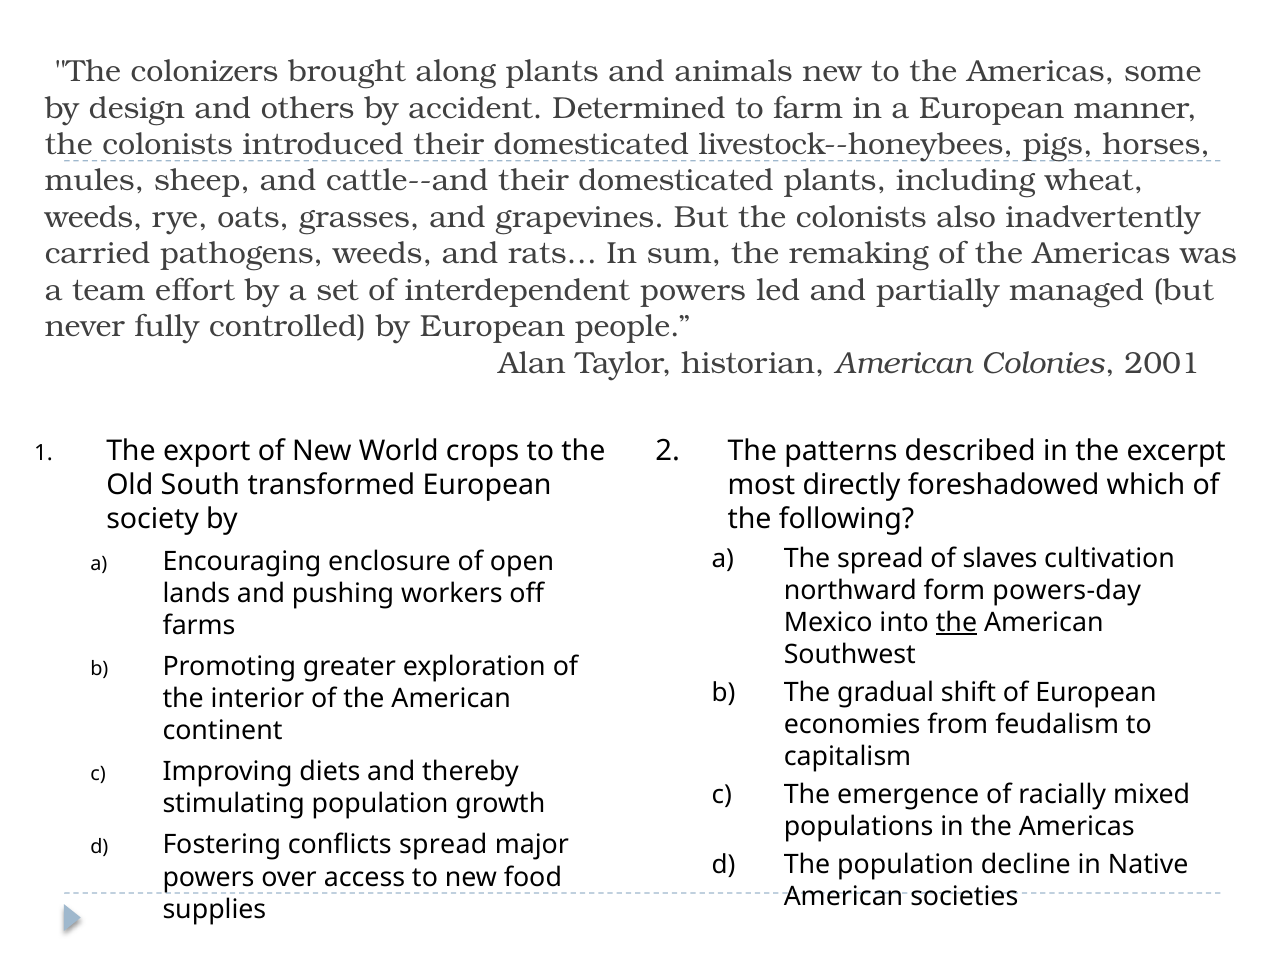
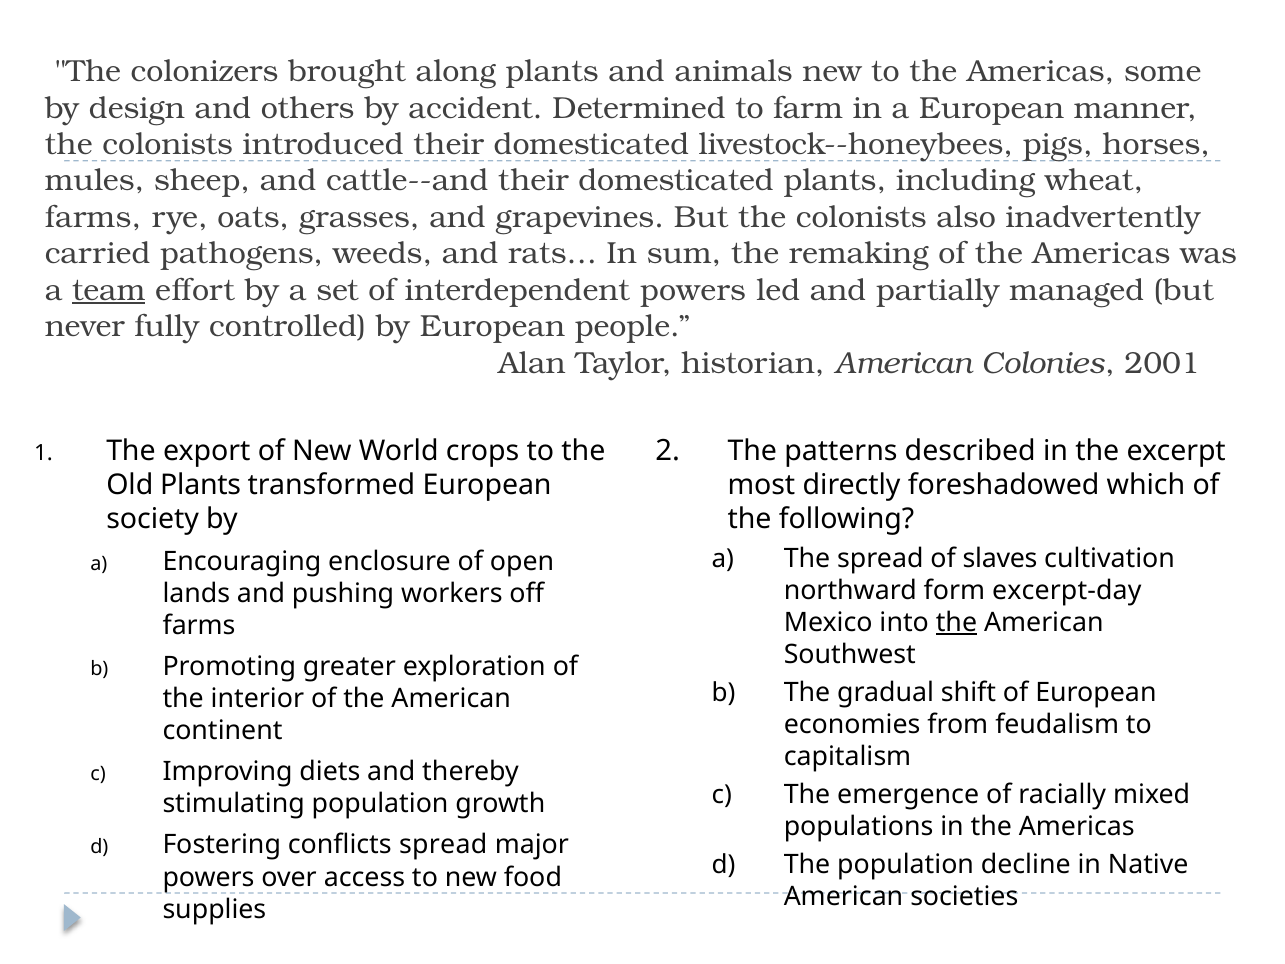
weeds at (94, 217): weeds -> farms
team underline: none -> present
Old South: South -> Plants
powers-day: powers-day -> excerpt-day
